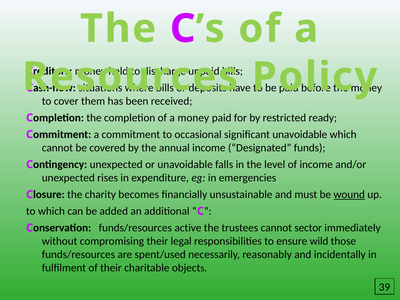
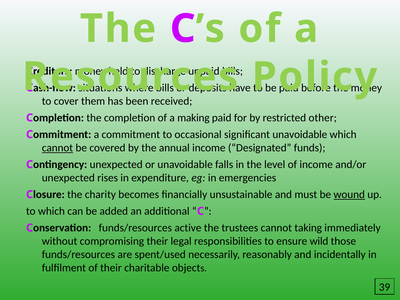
a money: money -> making
ready: ready -> other
cannot at (57, 148) underline: none -> present
sector: sector -> taking
